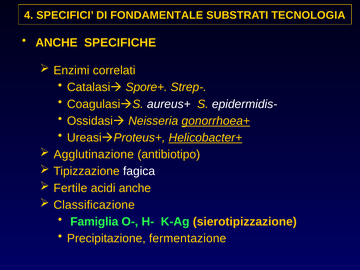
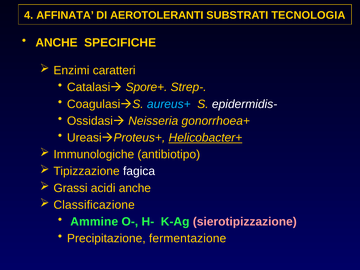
SPECIFICI: SPECIFICI -> AFFINATA
FONDAMENTALE: FONDAMENTALE -> AEROTOLERANTI
correlati: correlati -> caratteri
aureus+ colour: white -> light blue
gonorrhoea+ underline: present -> none
Agglutinazione: Agglutinazione -> Immunologiche
Fertile: Fertile -> Grassi
Famiglia: Famiglia -> Ammine
sierotipizzazione colour: yellow -> pink
